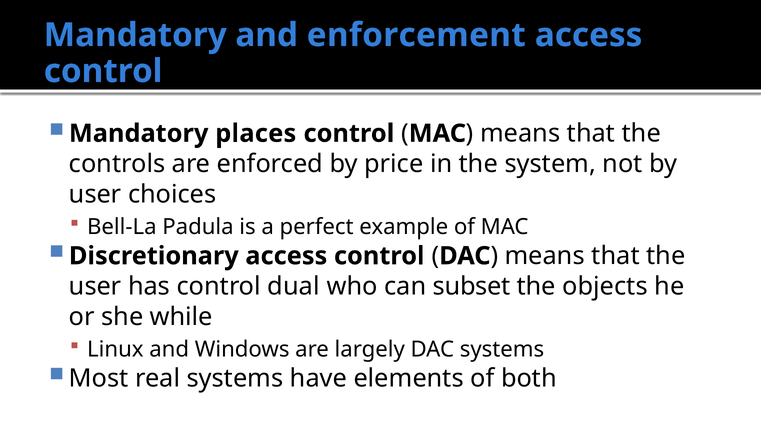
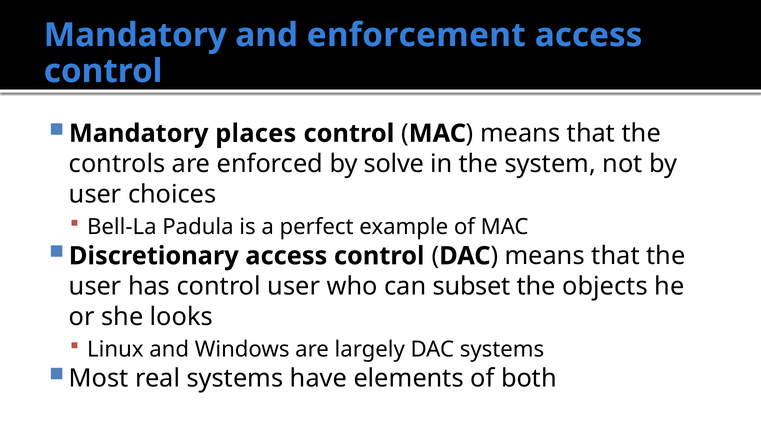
price: price -> solve
control dual: dual -> user
while: while -> looks
